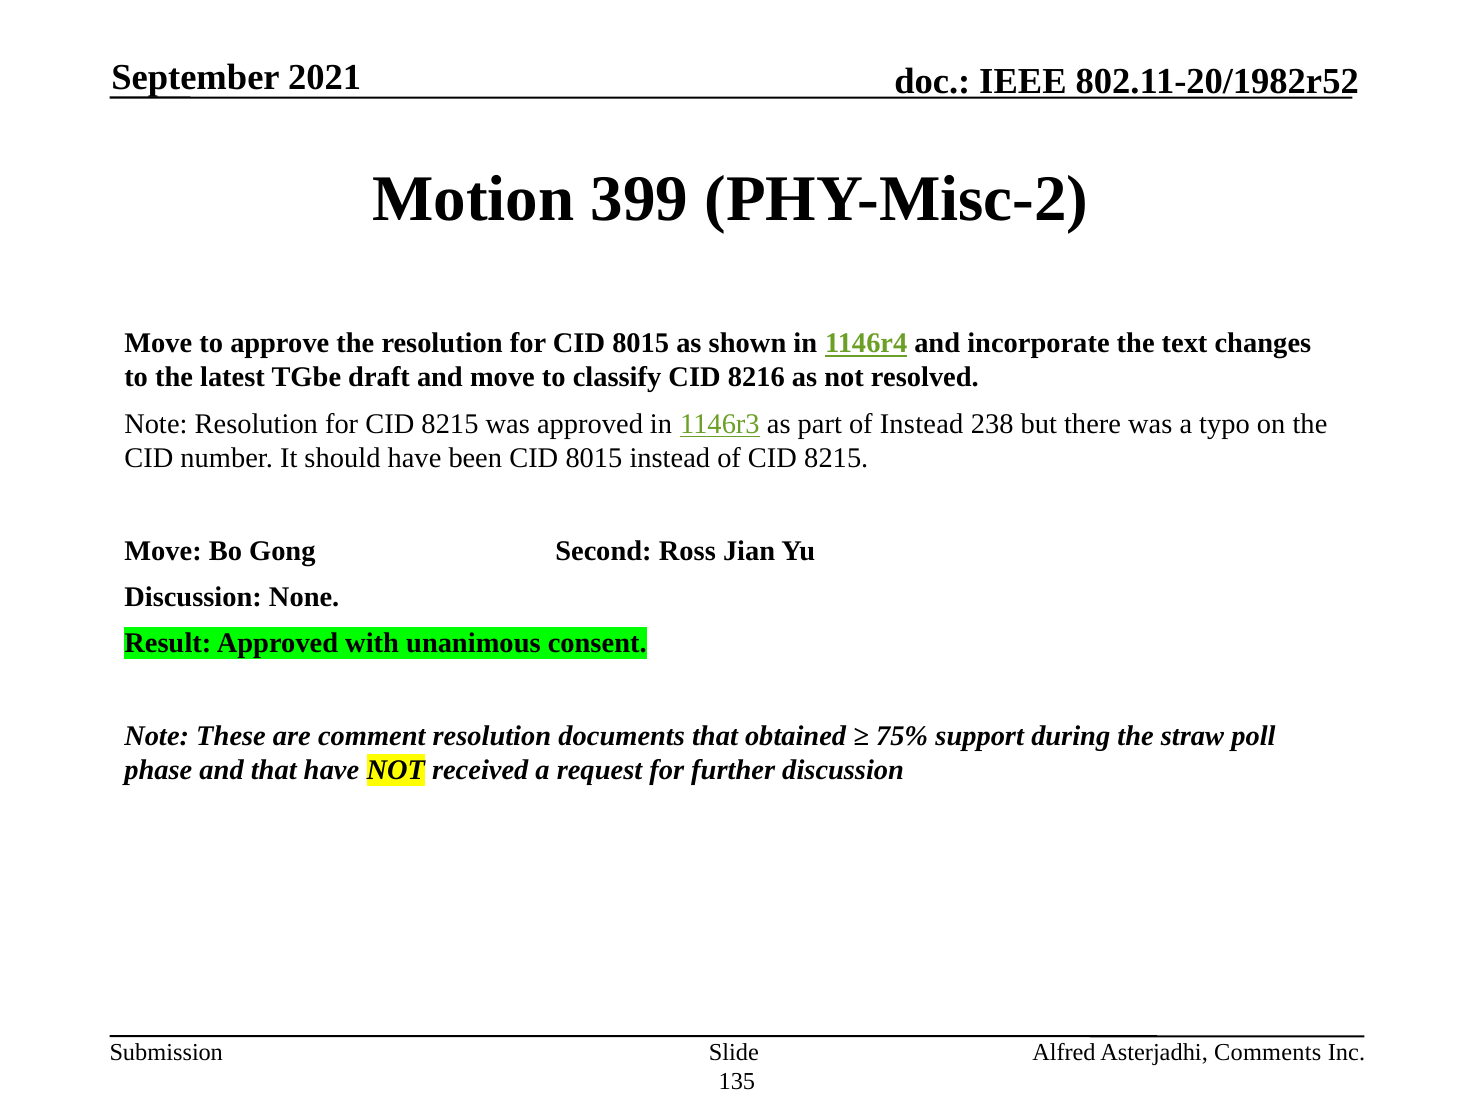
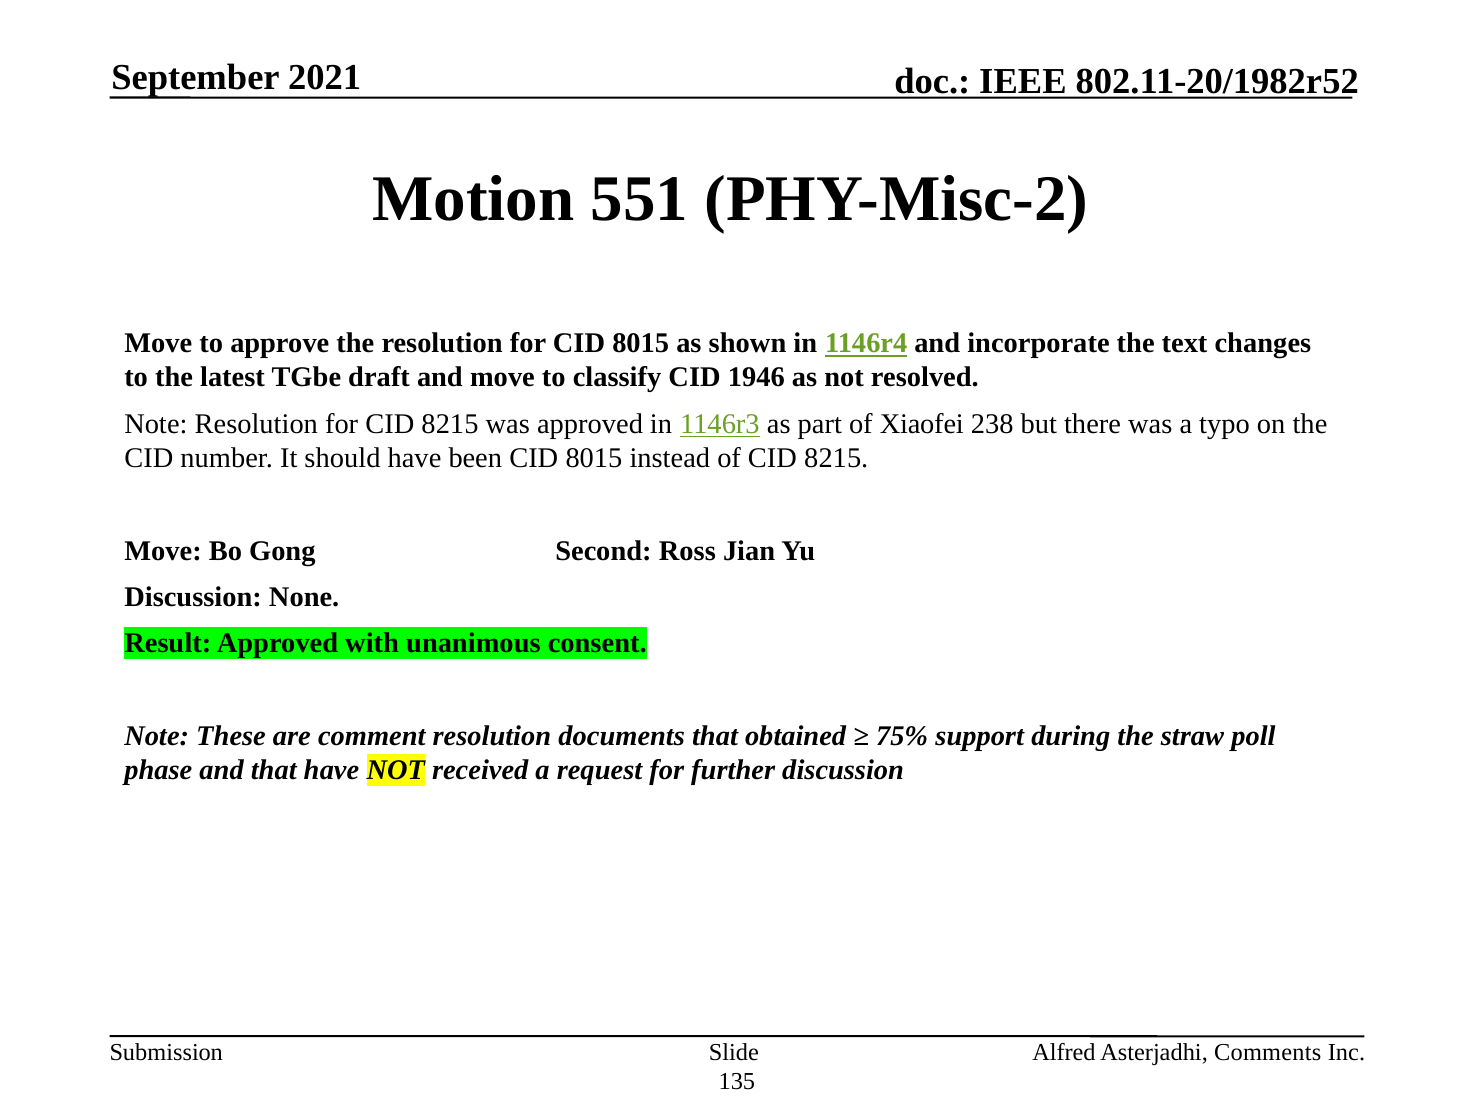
399: 399 -> 551
8216: 8216 -> 1946
of Instead: Instead -> Xiaofei
